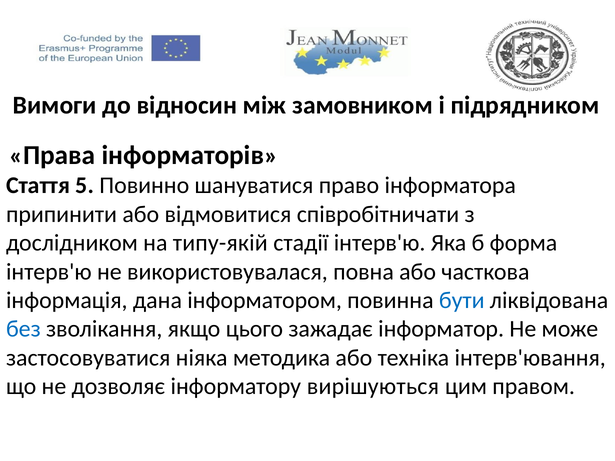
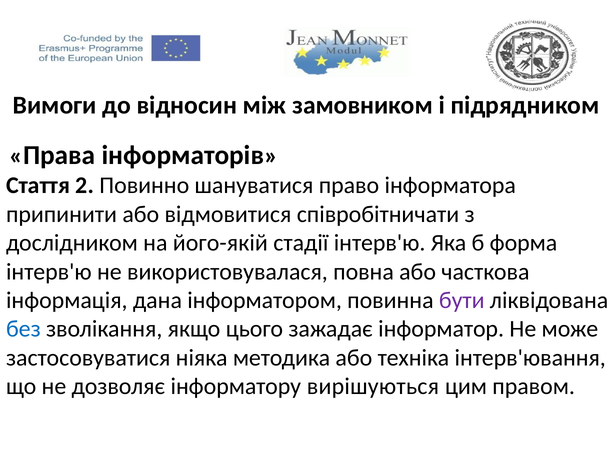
5: 5 -> 2
типу-якій: типу-якій -> його-якій
бути colour: blue -> purple
